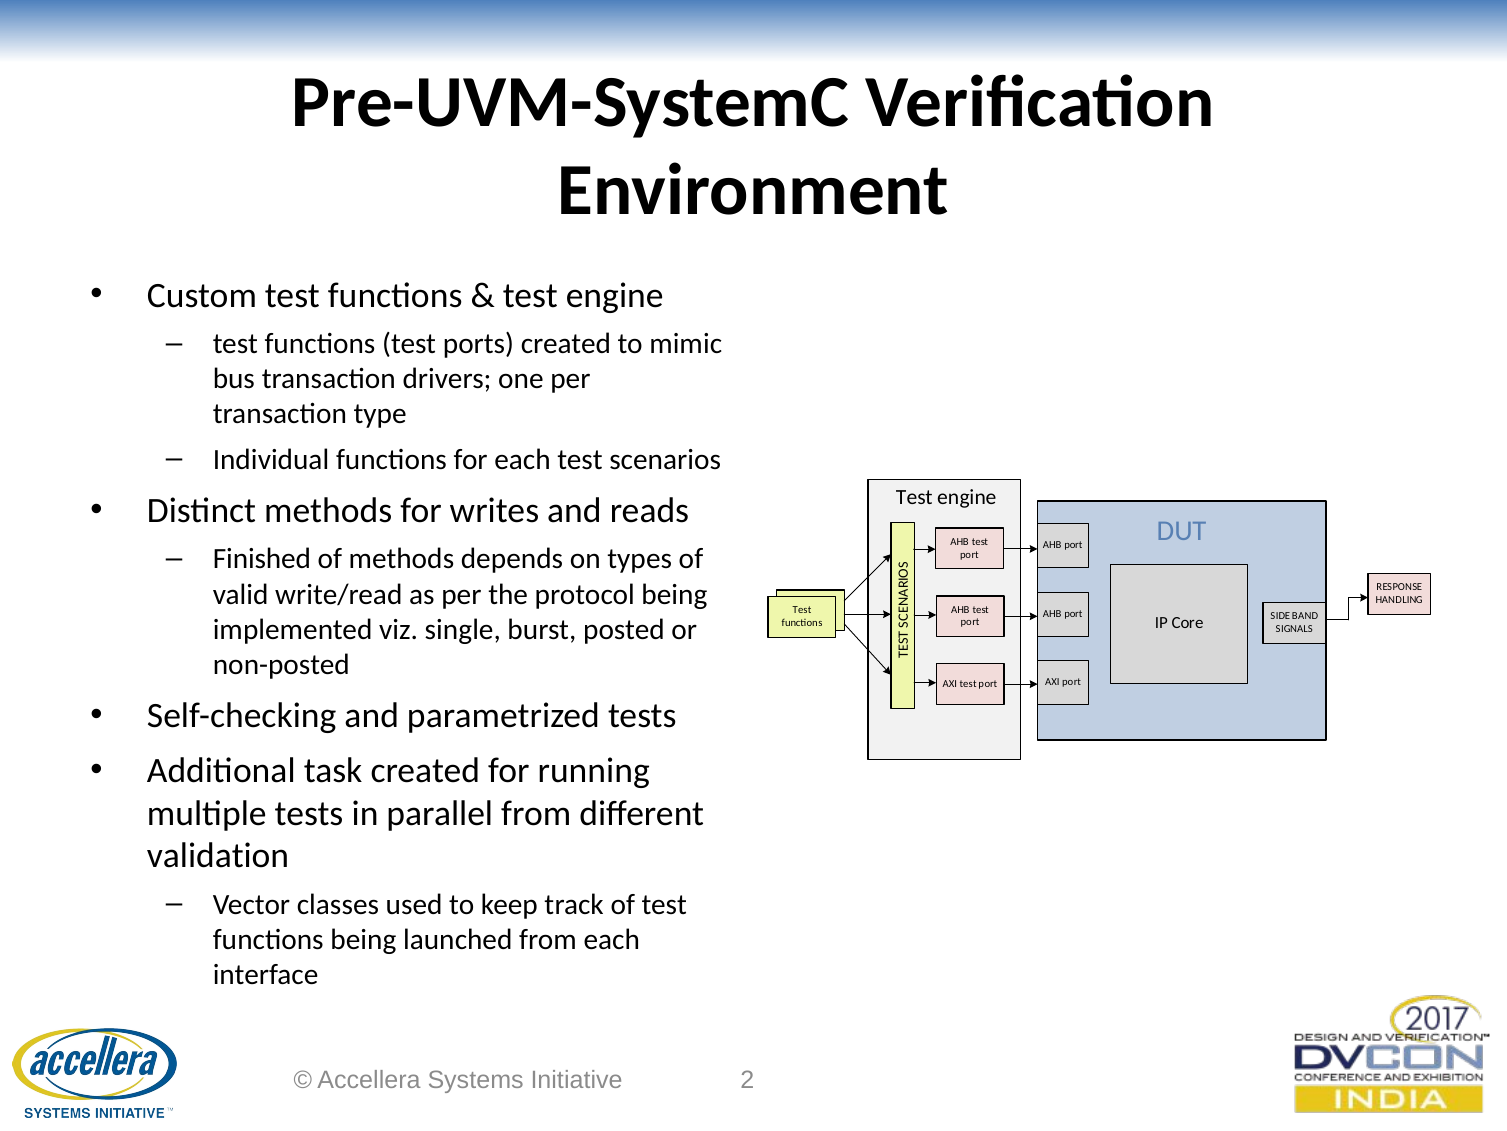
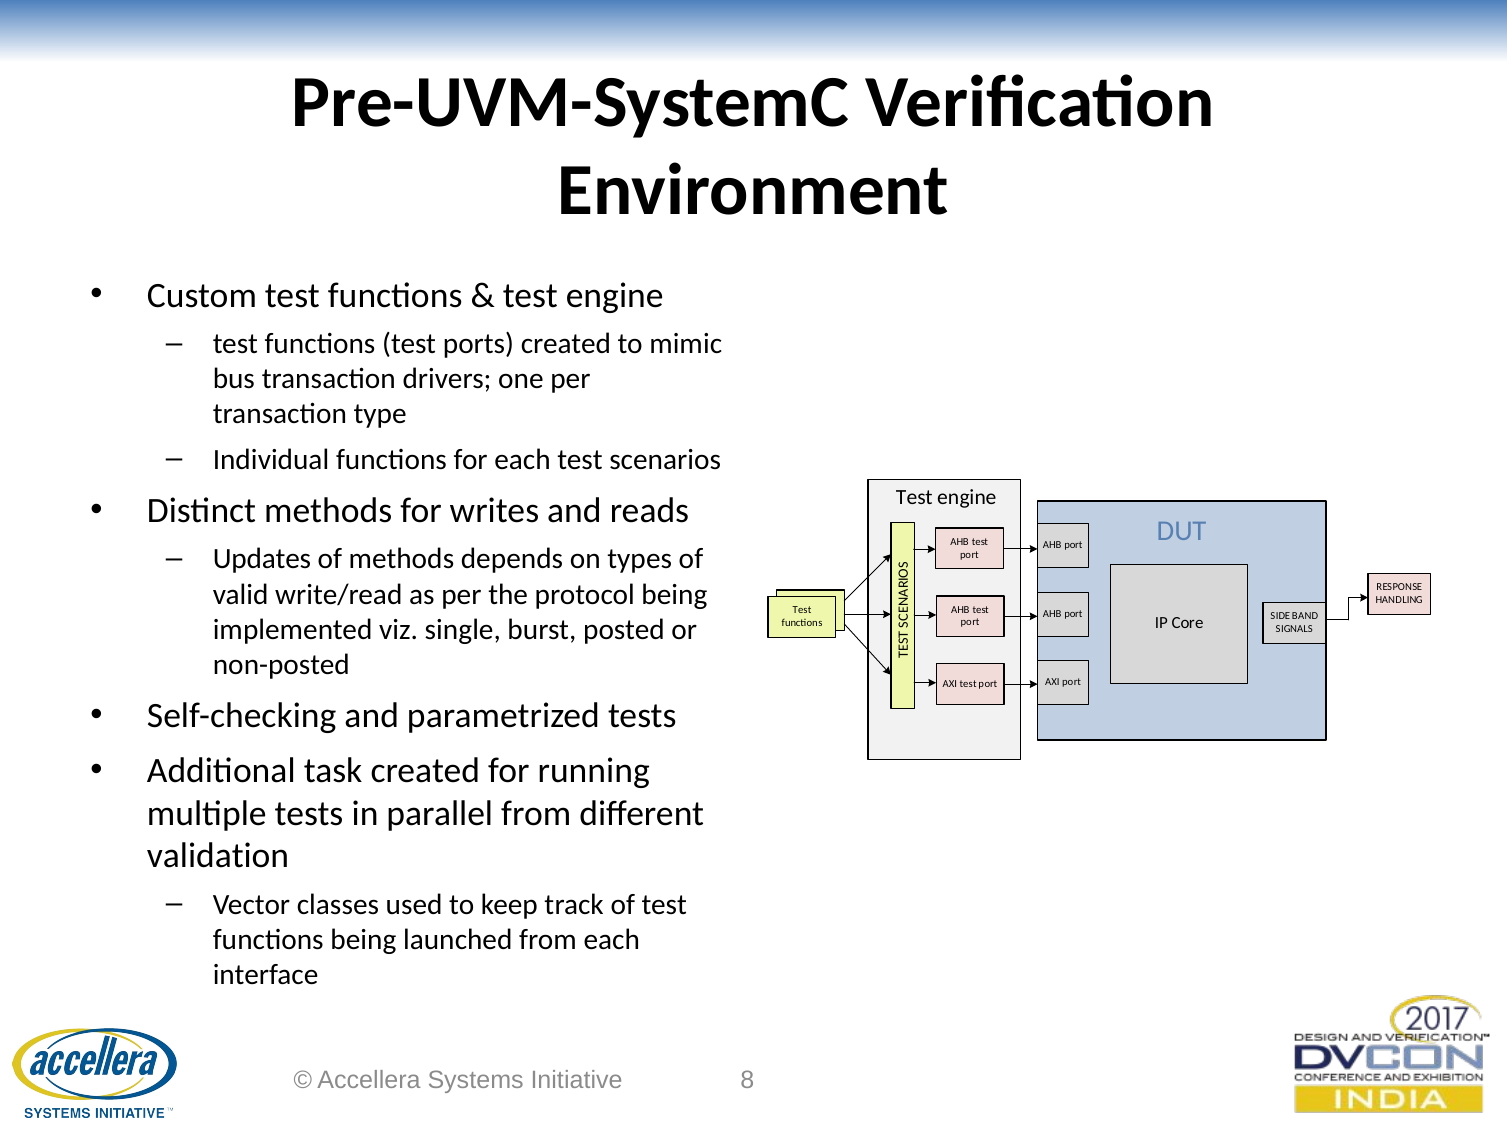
Finished: Finished -> Updates
2: 2 -> 8
